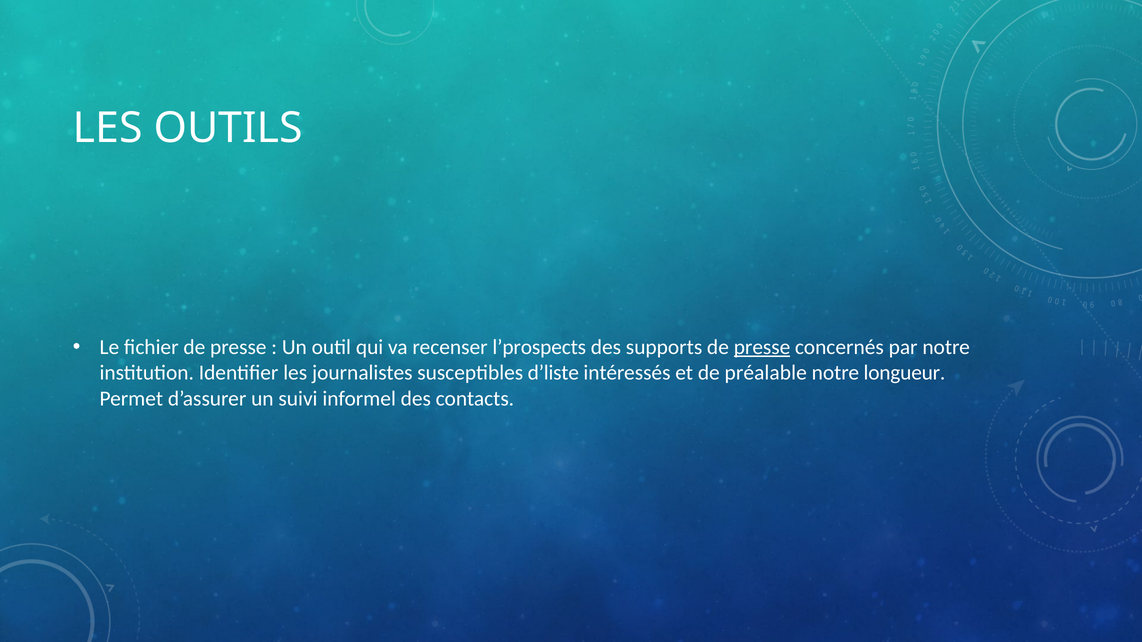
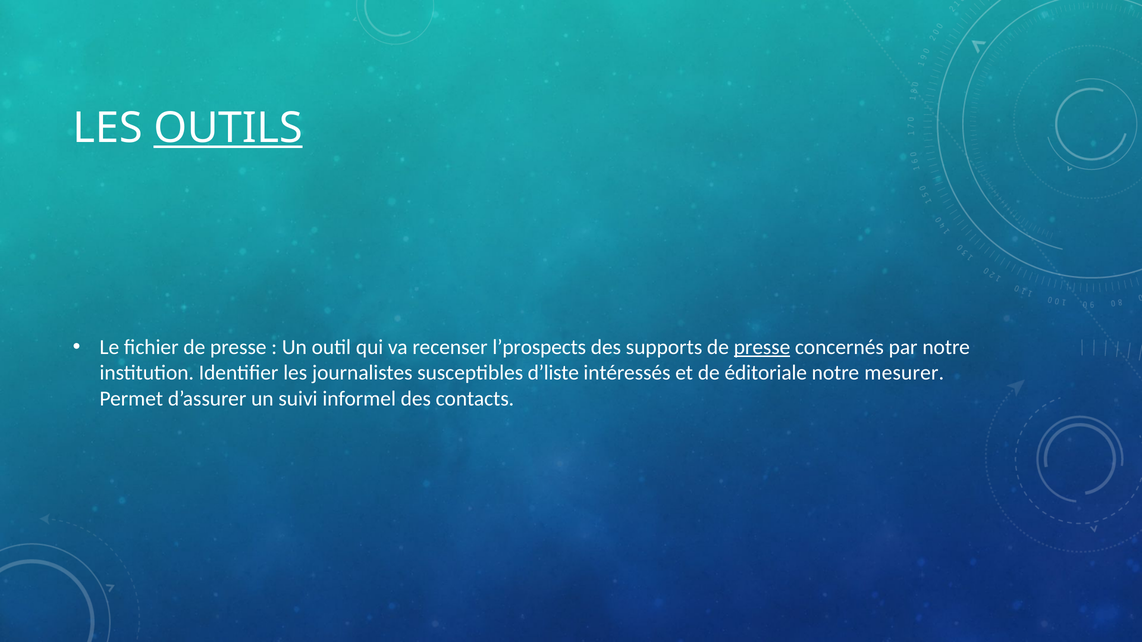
OUTILS underline: none -> present
préalable: préalable -> éditoriale
longueur: longueur -> mesurer
